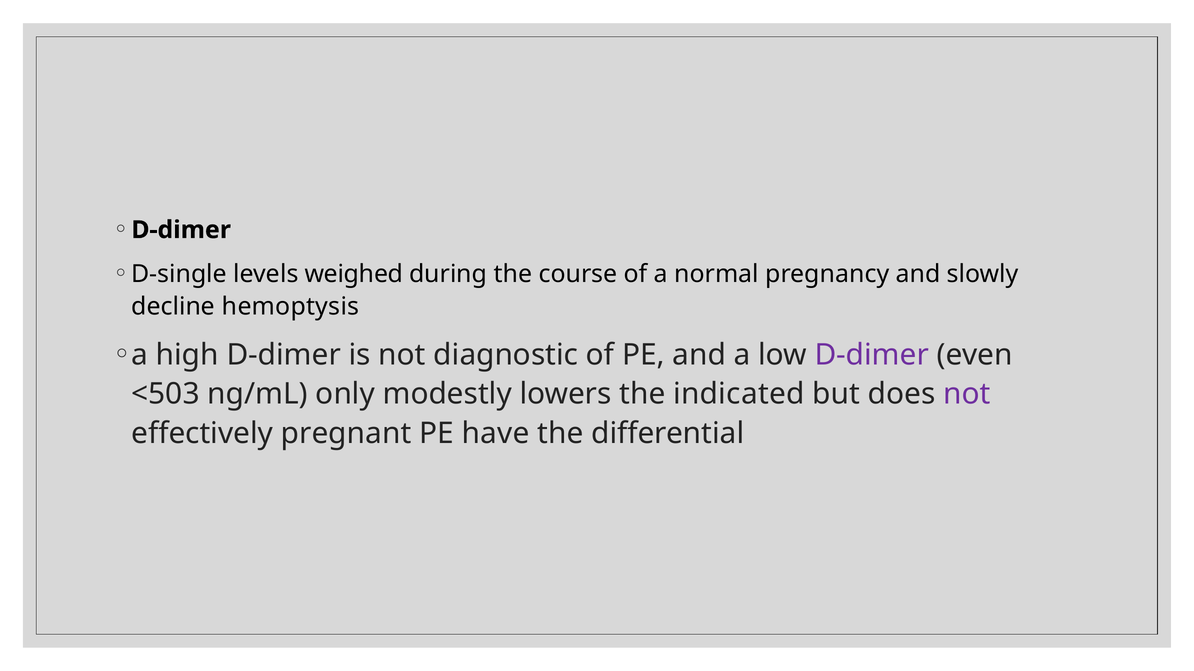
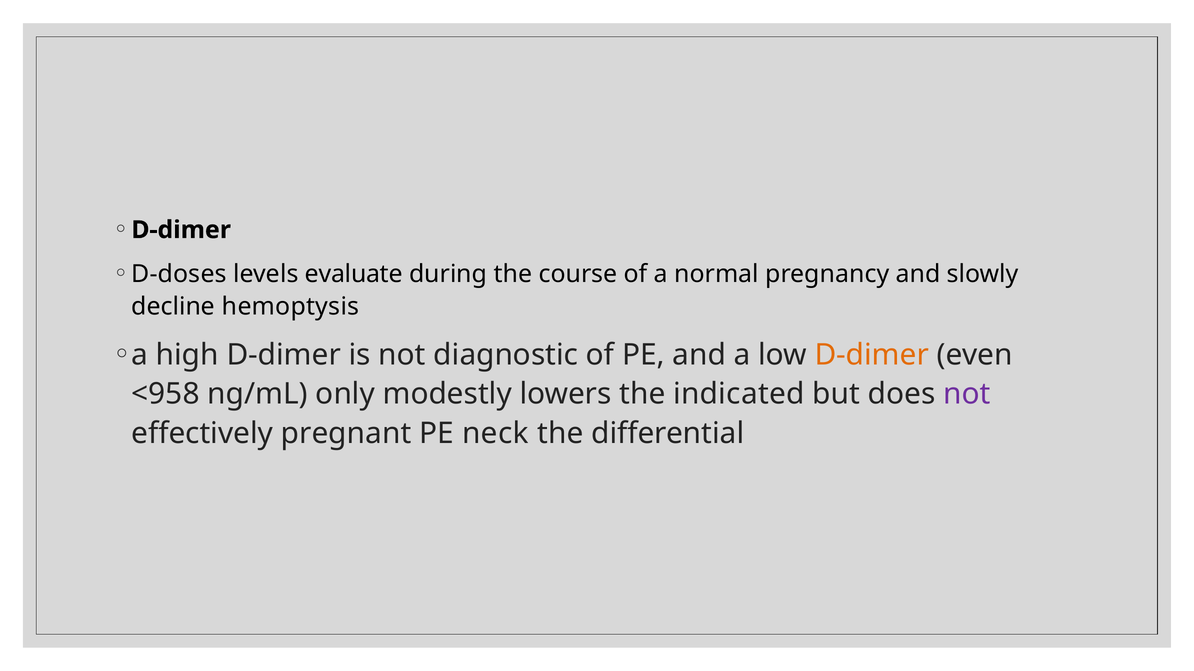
D-single: D-single -> D-doses
weighed: weighed -> evaluate
D-dimer at (872, 355) colour: purple -> orange
<503: <503 -> <958
have: have -> neck
